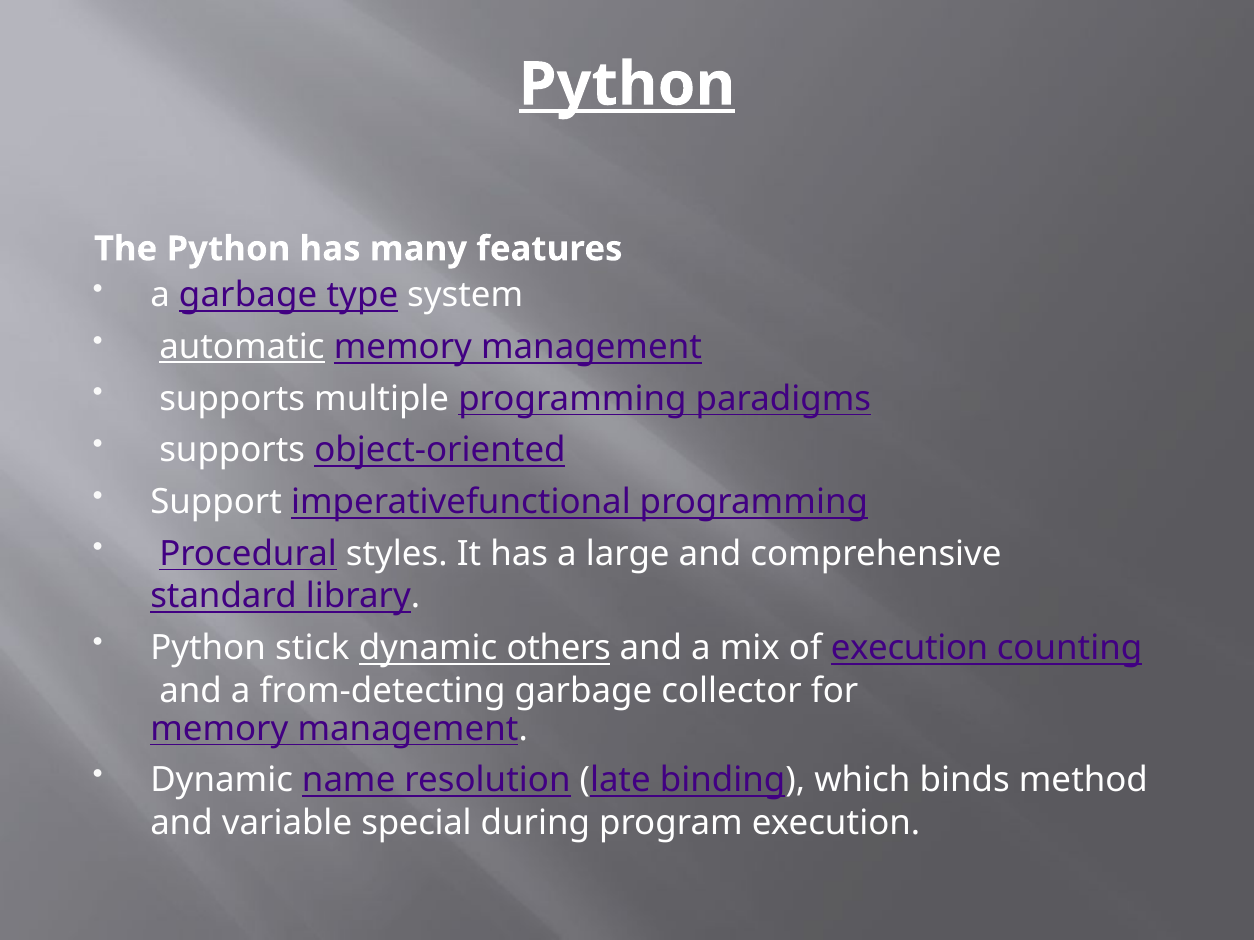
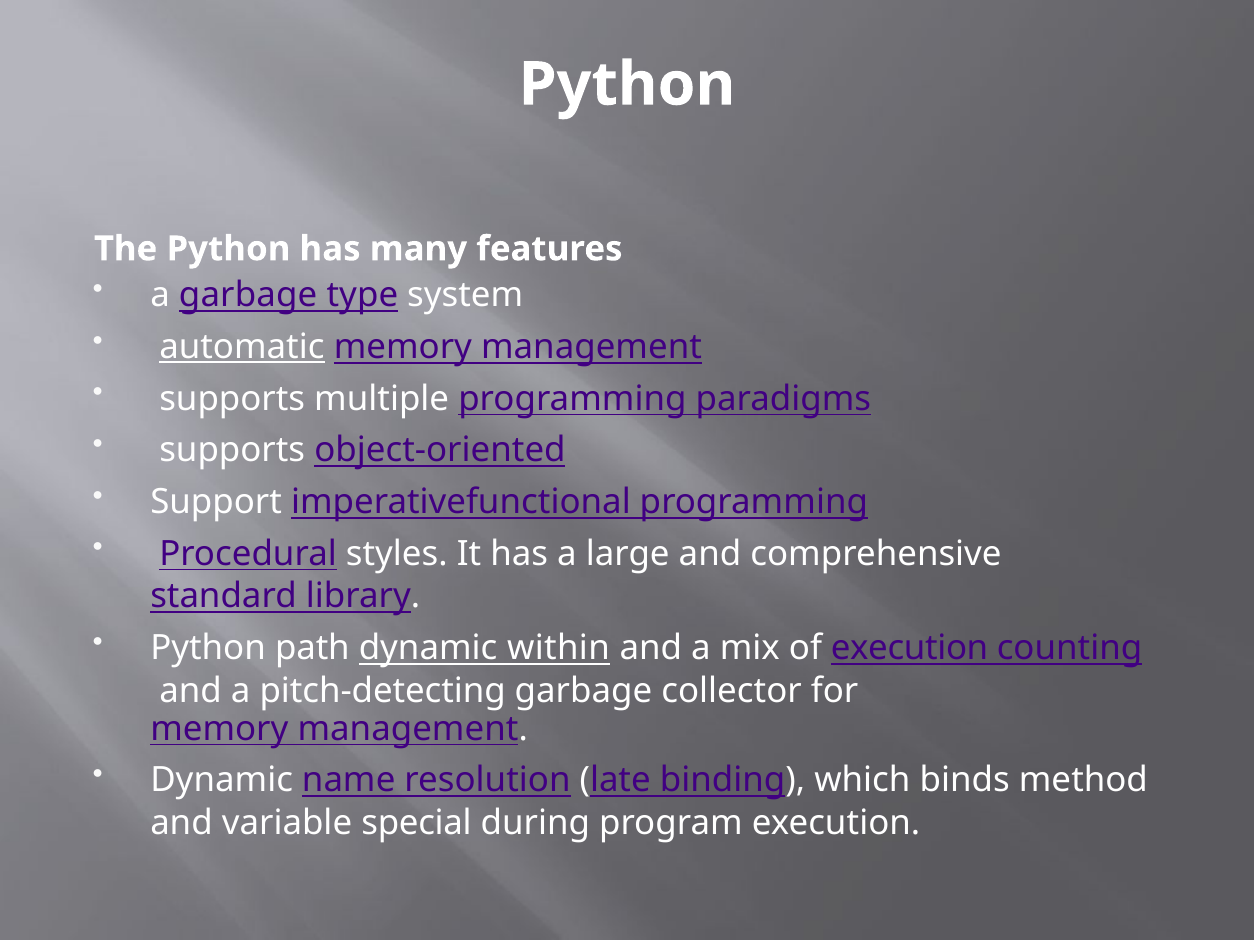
Python at (627, 85) underline: present -> none
stick: stick -> path
others: others -> within
from-detecting: from-detecting -> pitch-detecting
